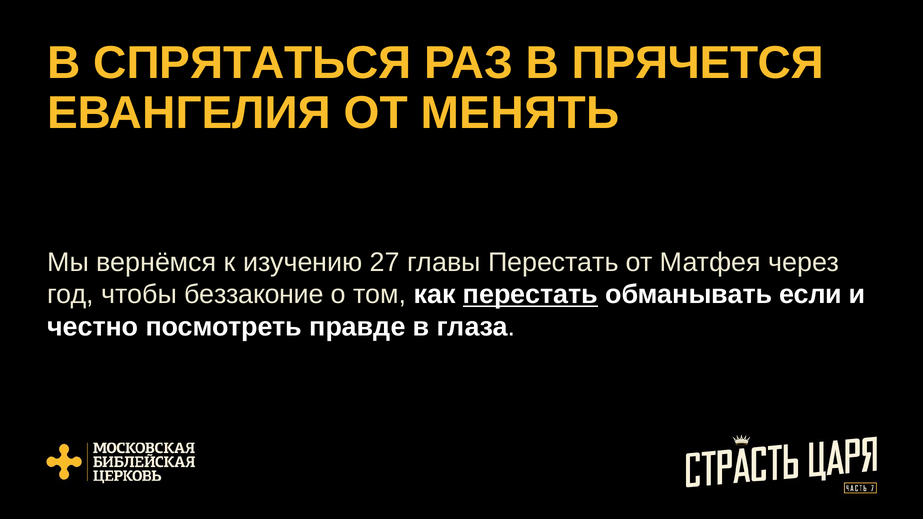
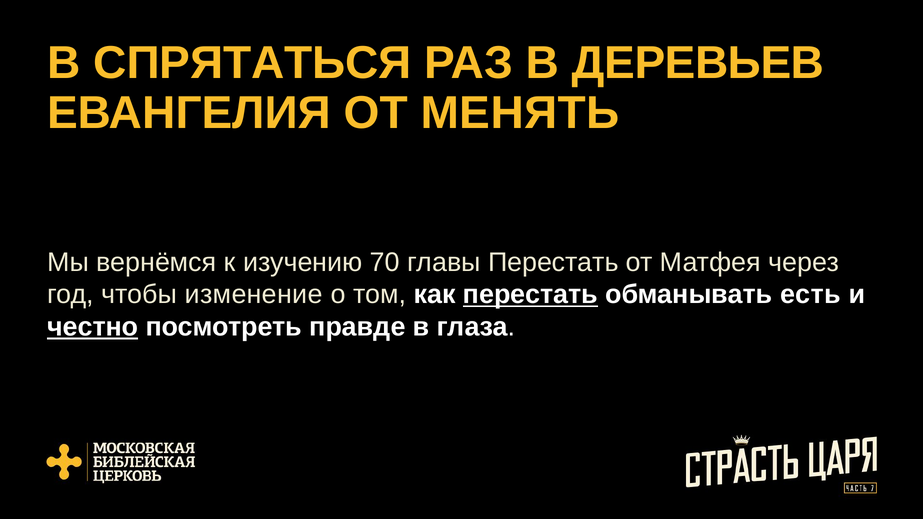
ПРЯЧЕТСЯ: ПРЯЧЕТСЯ -> ДЕРЕВЬЕВ
27: 27 -> 70
беззаконие: беззаконие -> изменение
если: если -> есть
честно underline: none -> present
